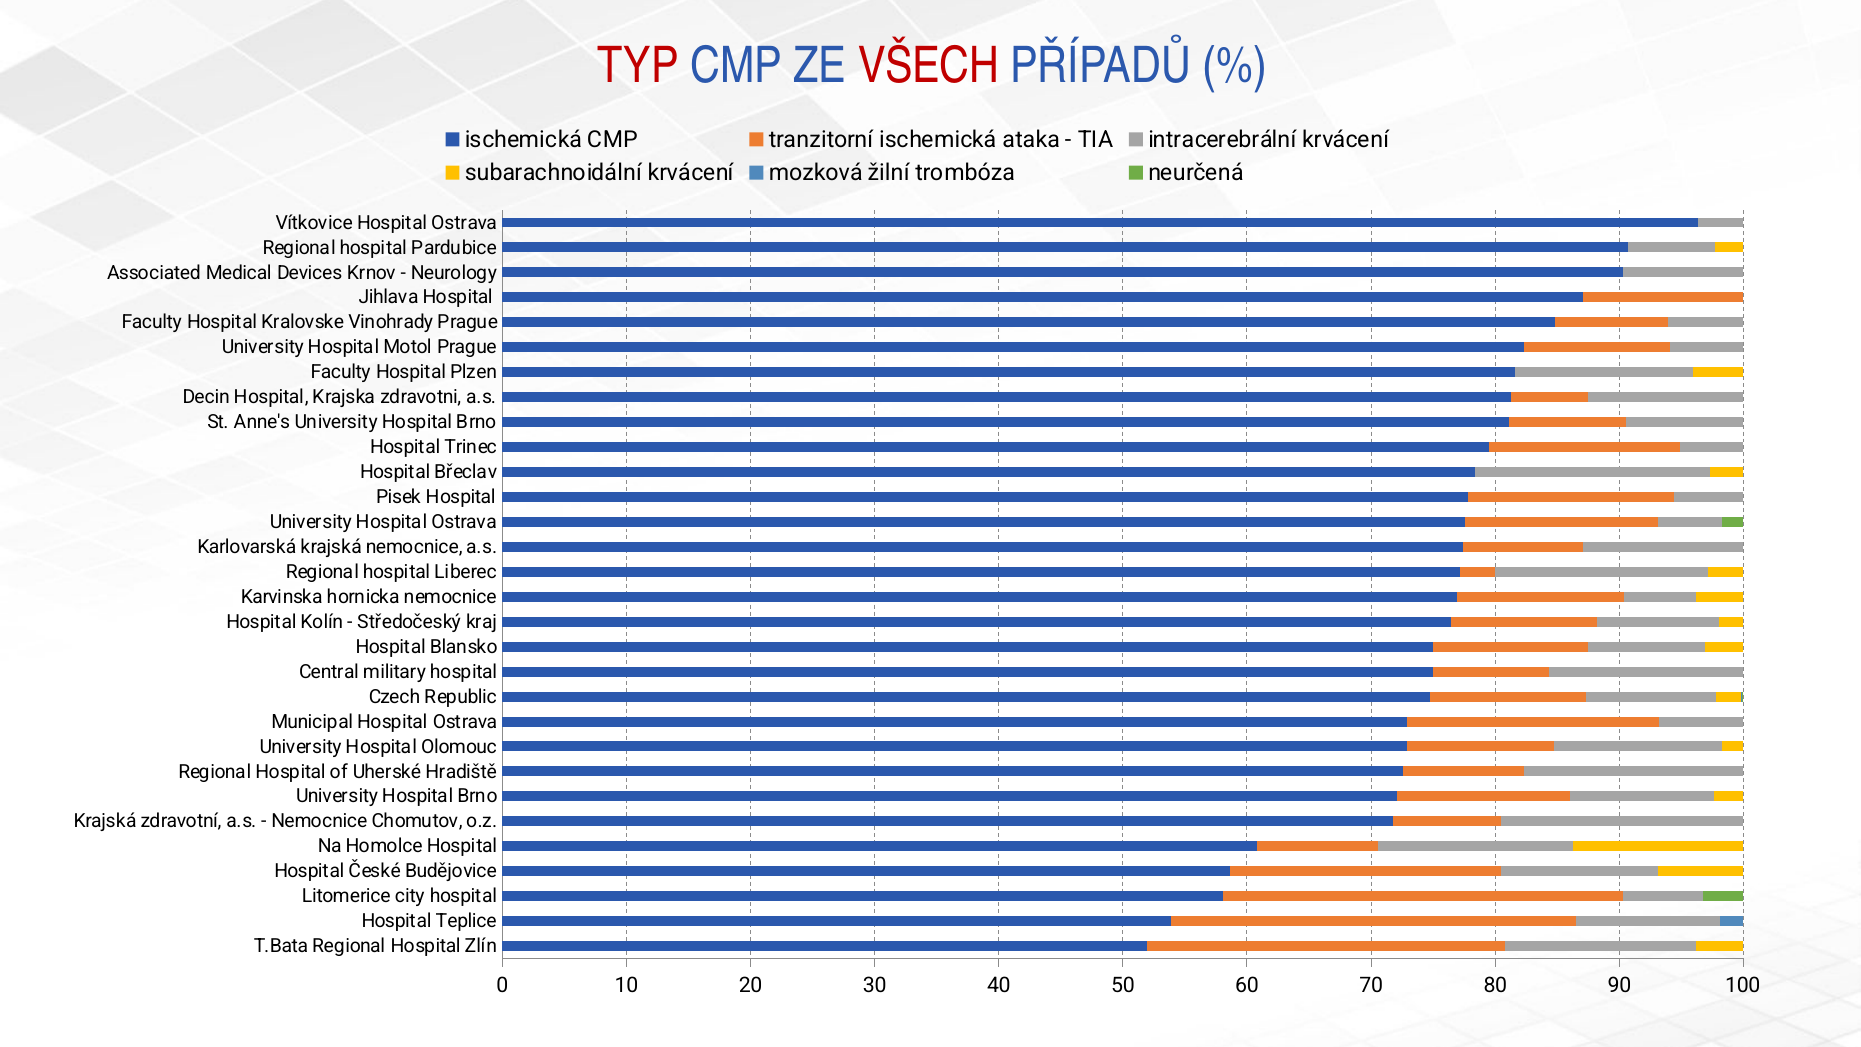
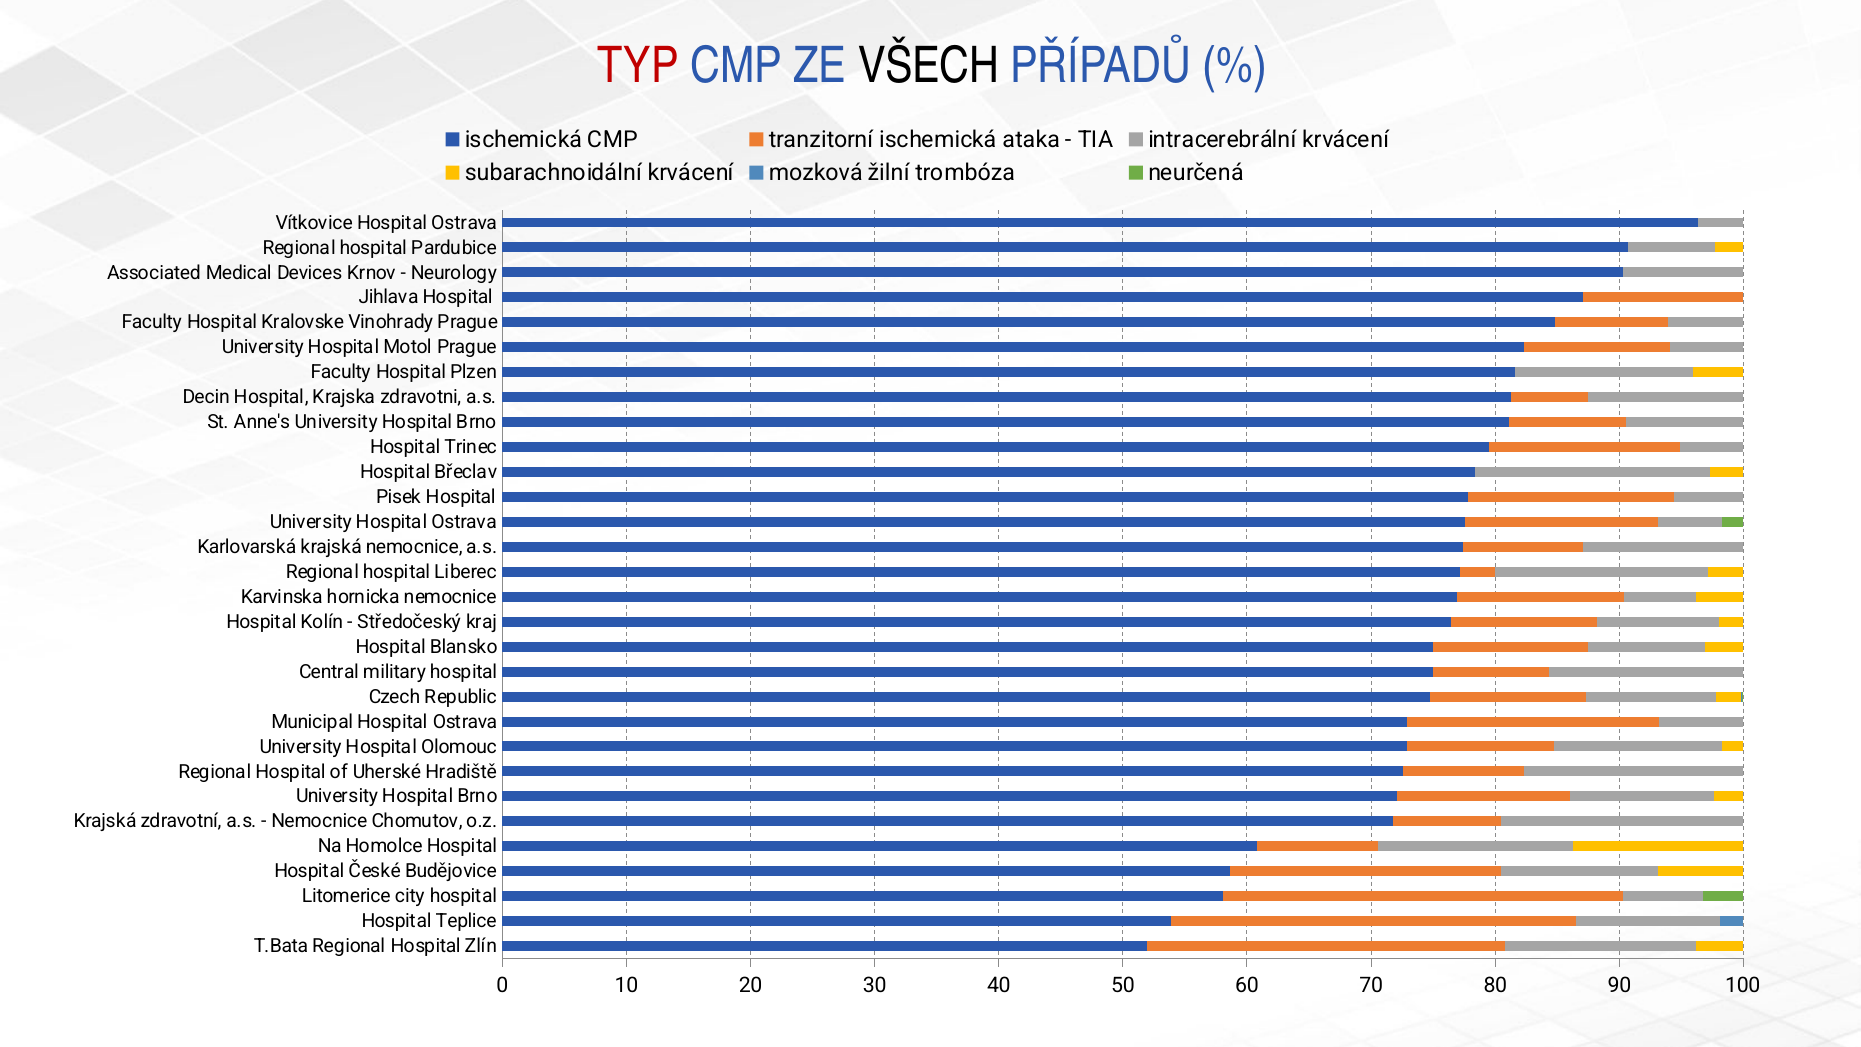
VŠECH colour: red -> black
